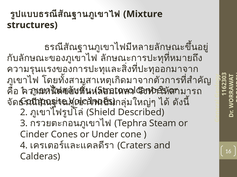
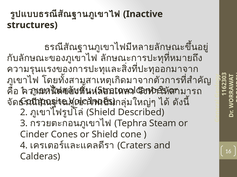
Mixture: Mixture -> Inactive
or Under: Under -> Shield
